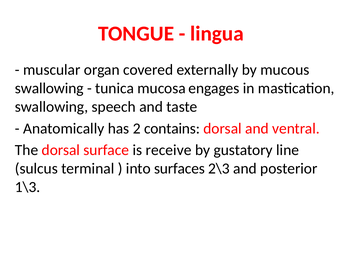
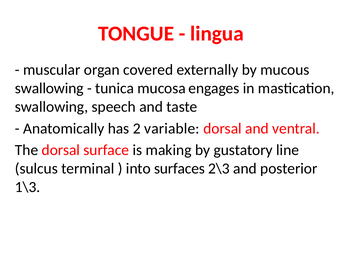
contains: contains -> variable
receive: receive -> making
